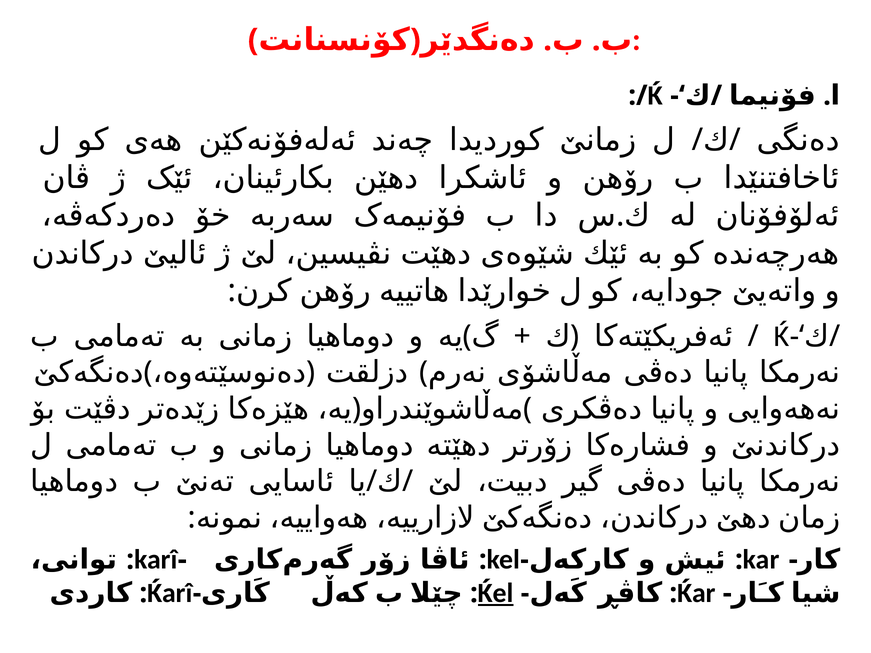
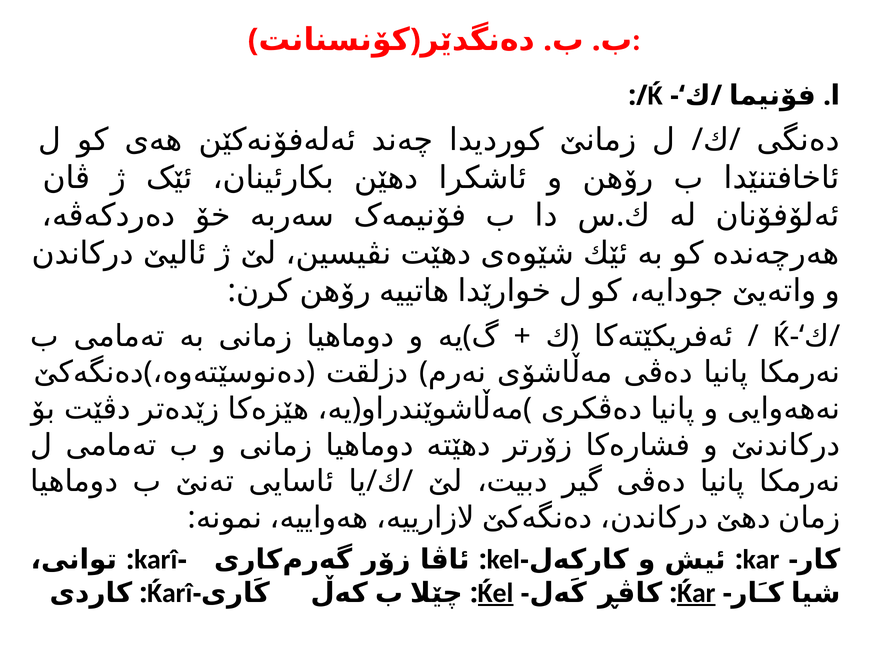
Ḱar underline: none -> present
